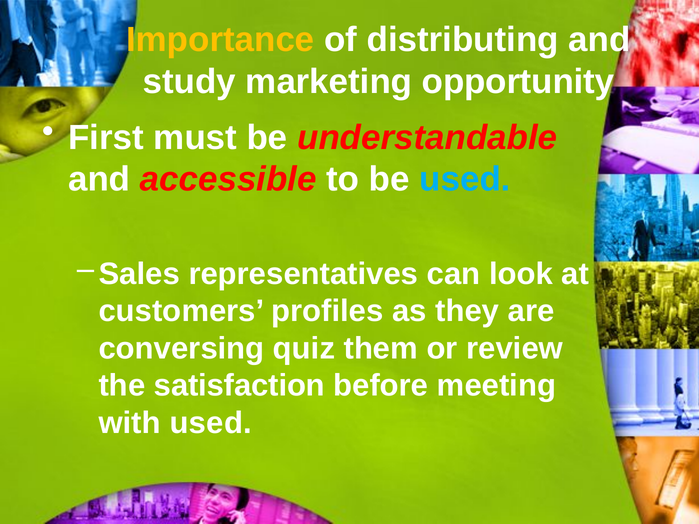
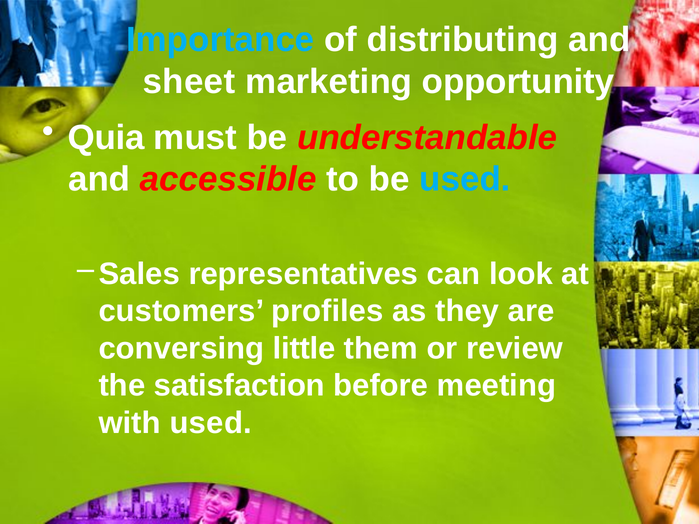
Importance colour: yellow -> light blue
study: study -> sheet
First: First -> Quia
quiz: quiz -> little
